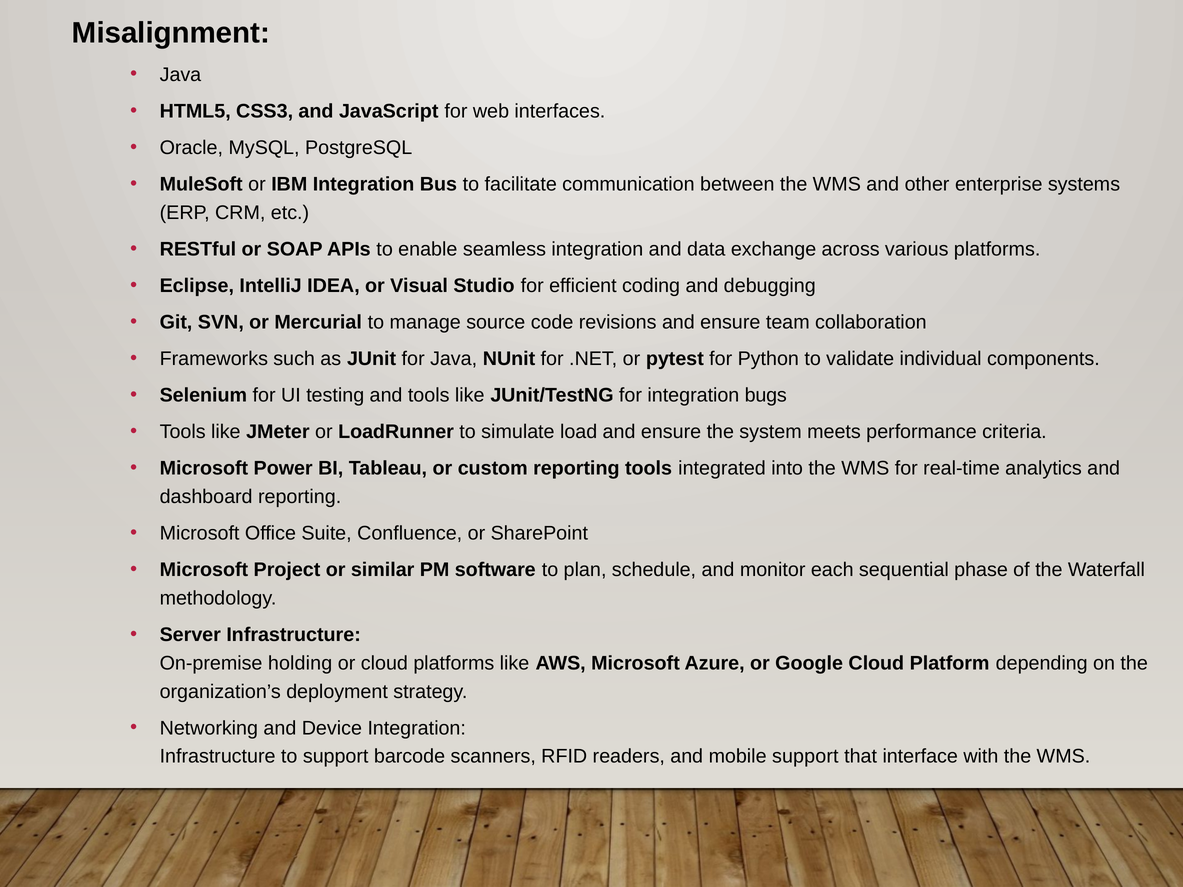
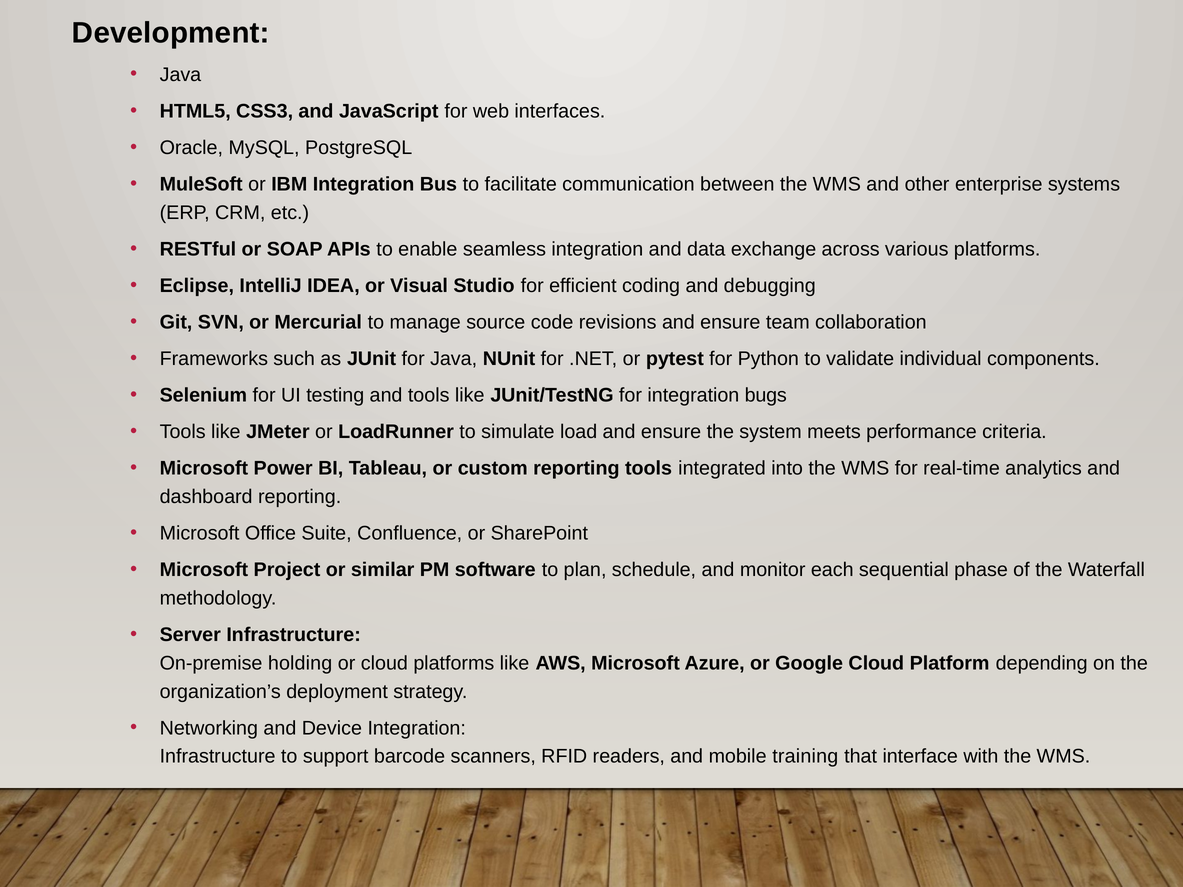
Misalignment: Misalignment -> Development
mobile support: support -> training
